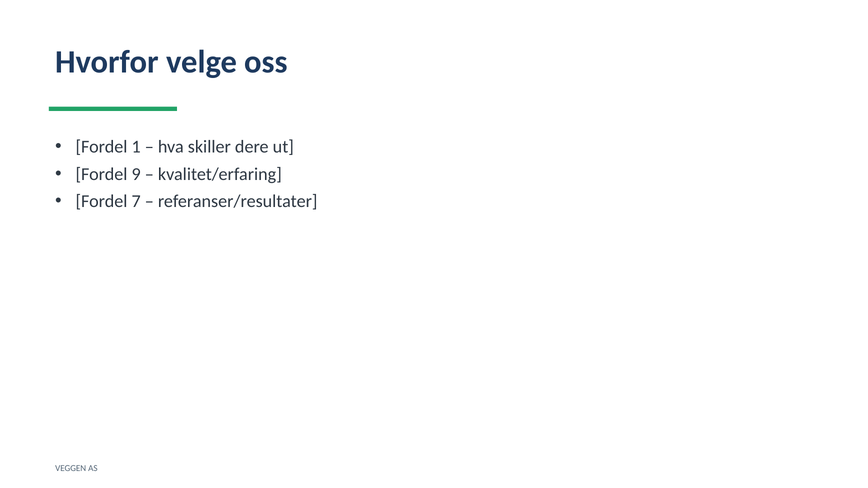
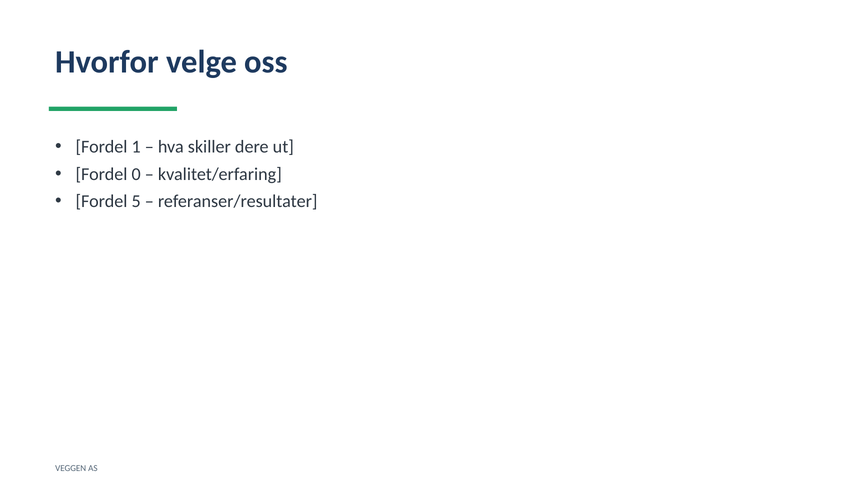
9: 9 -> 0
7: 7 -> 5
